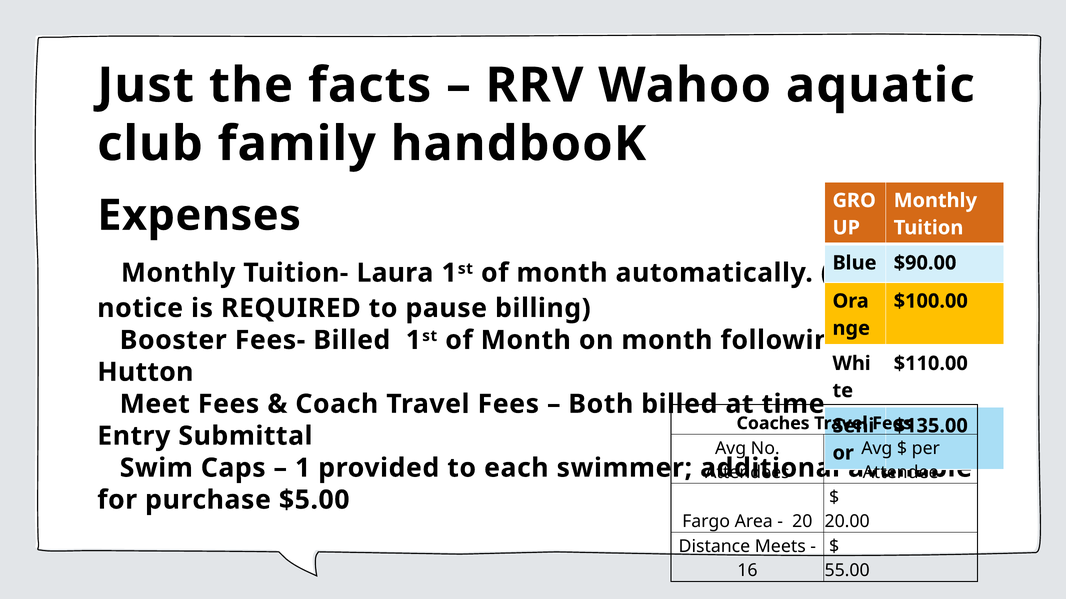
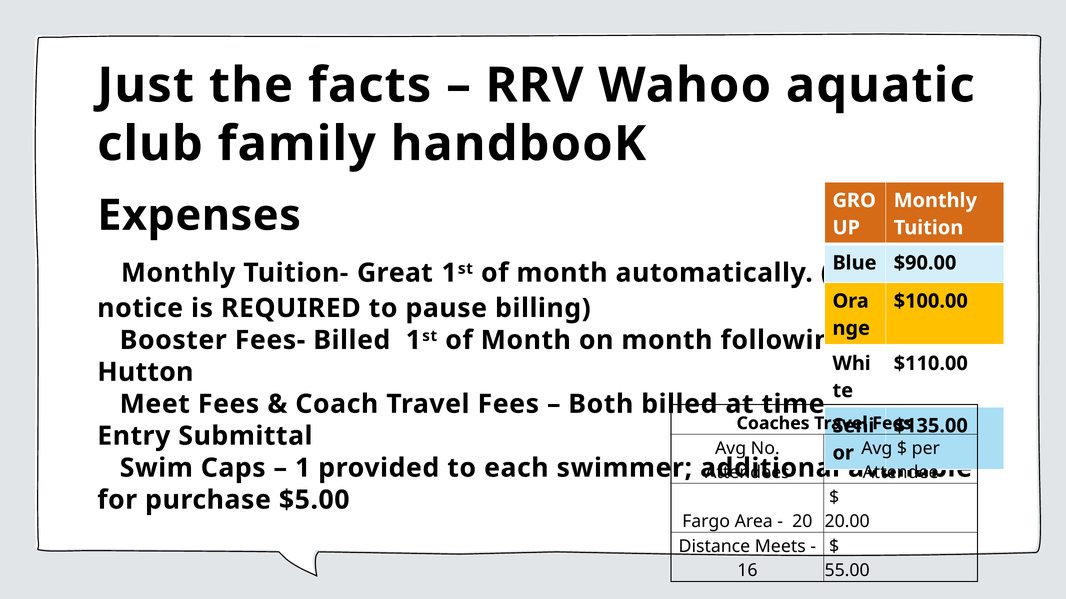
Laura: Laura -> Great
